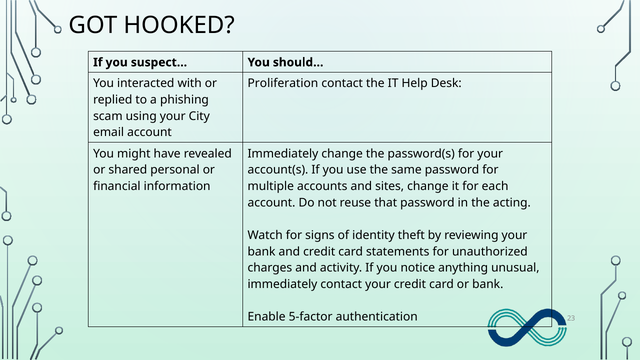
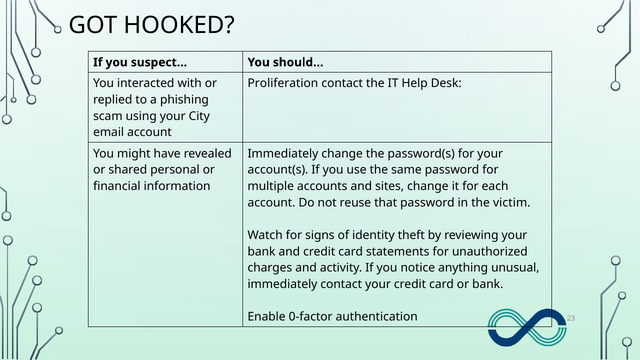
acting: acting -> victim
5-factor: 5-factor -> 0-factor
